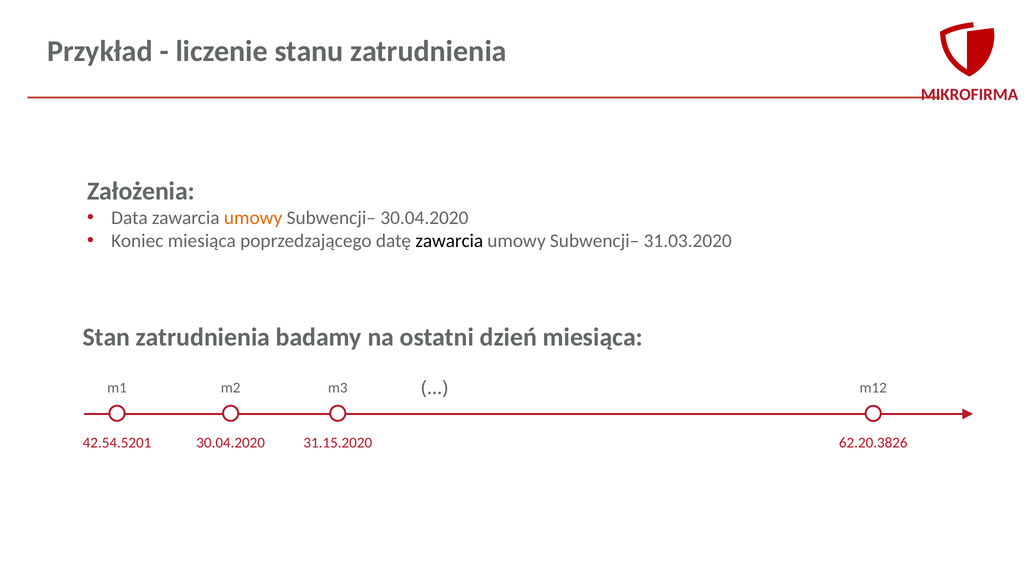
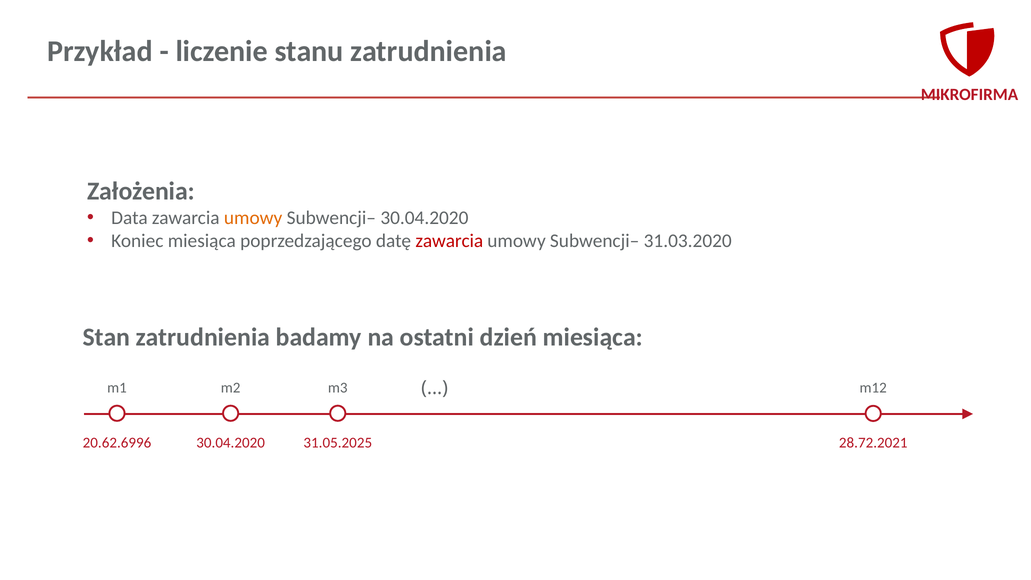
zawarcia at (449, 241) colour: black -> red
42.54.5201: 42.54.5201 -> 20.62.6996
31.15.2020: 31.15.2020 -> 31.05.2025
62.20.3826: 62.20.3826 -> 28.72.2021
